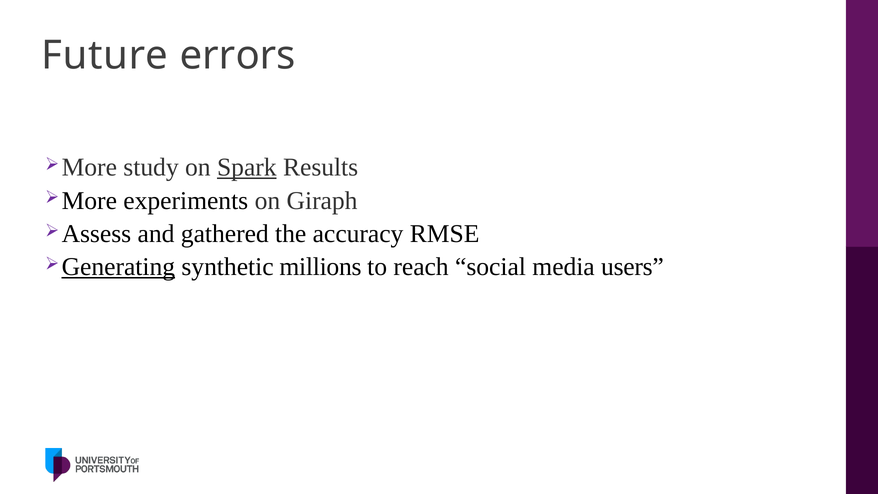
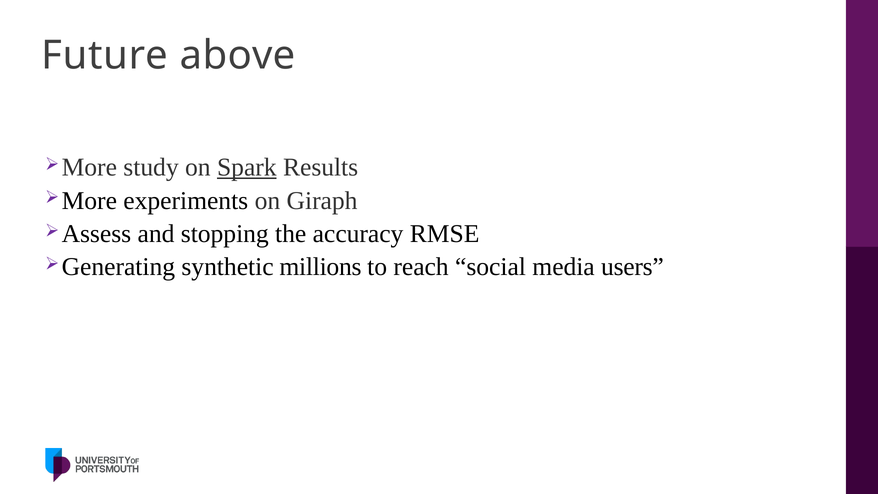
errors: errors -> above
gathered: gathered -> stopping
Generating underline: present -> none
